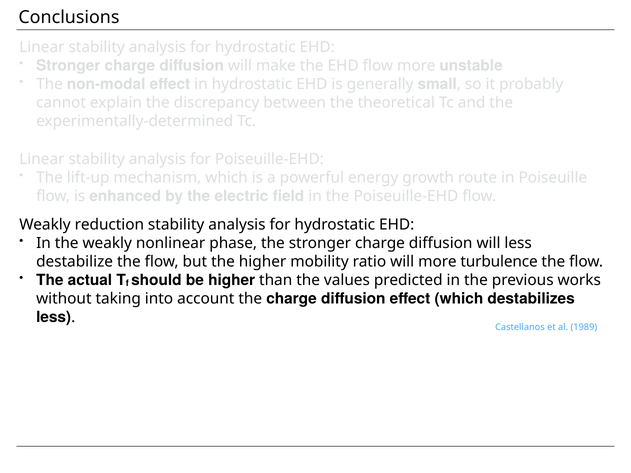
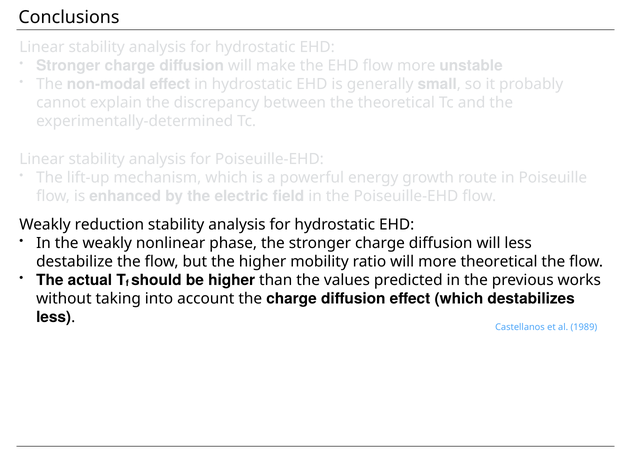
more turbulence: turbulence -> theoretical
